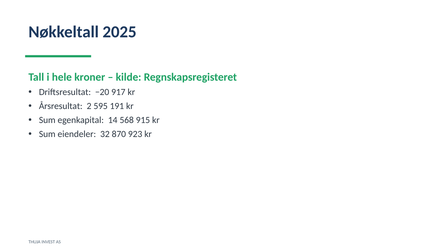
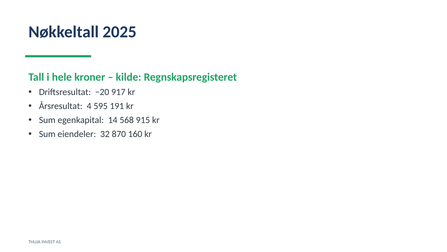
2: 2 -> 4
923: 923 -> 160
